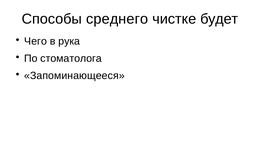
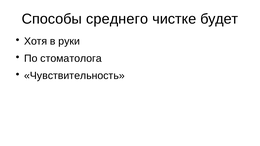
Чего: Чего -> Хотя
рука: рука -> руки
Запоминающееся: Запоминающееся -> Чувствительность
